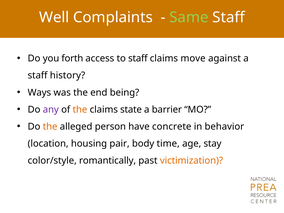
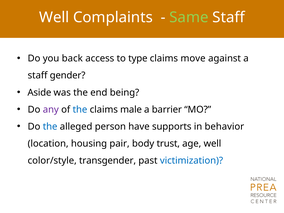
forth: forth -> back
to staff: staff -> type
history: history -> gender
Ways: Ways -> Aside
the at (80, 110) colour: orange -> blue
state: state -> male
the at (50, 127) colour: orange -> blue
concrete: concrete -> supports
time: time -> trust
age stay: stay -> well
romantically: romantically -> transgender
victimization colour: orange -> blue
